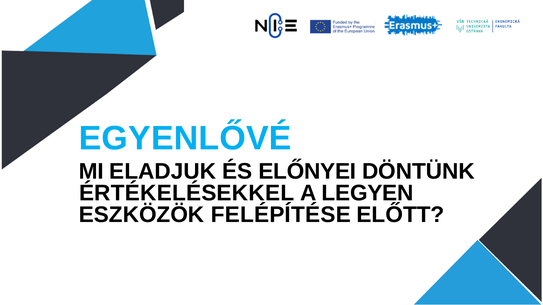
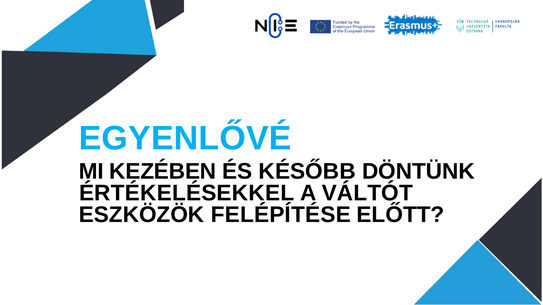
ELADJUK: ELADJUK -> KEZÉBEN
ELŐNYEI: ELŐNYEI -> KÉSŐBB
LEGYEN: LEGYEN -> VÁLTÓT
